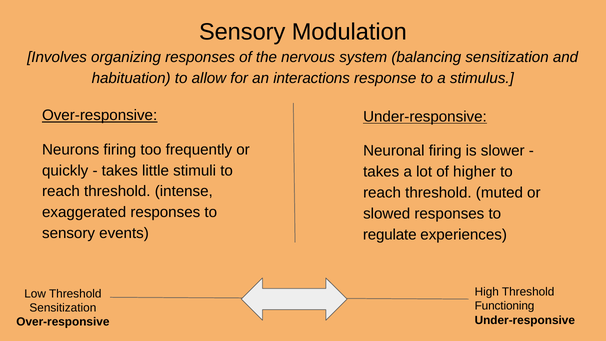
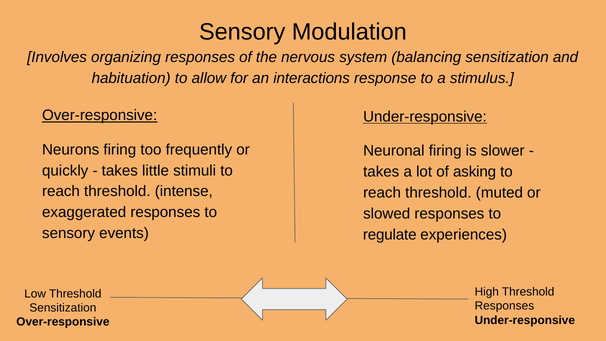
higher: higher -> asking
Functioning at (505, 306): Functioning -> Responses
